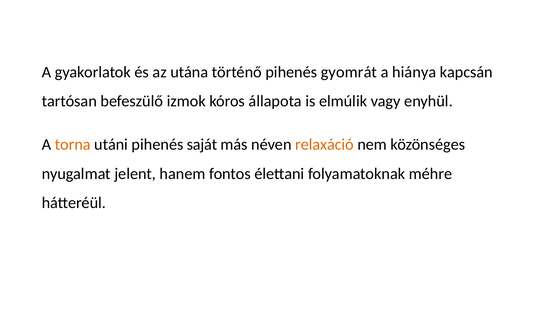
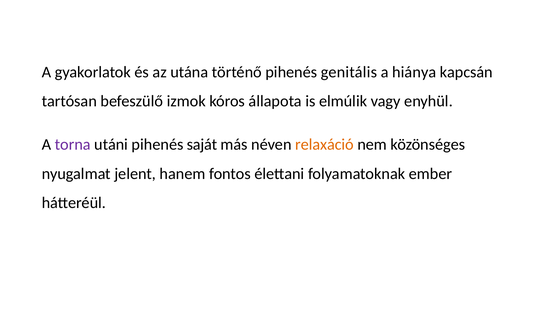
gyomrát: gyomrát -> genitális
torna colour: orange -> purple
méhre: méhre -> ember
